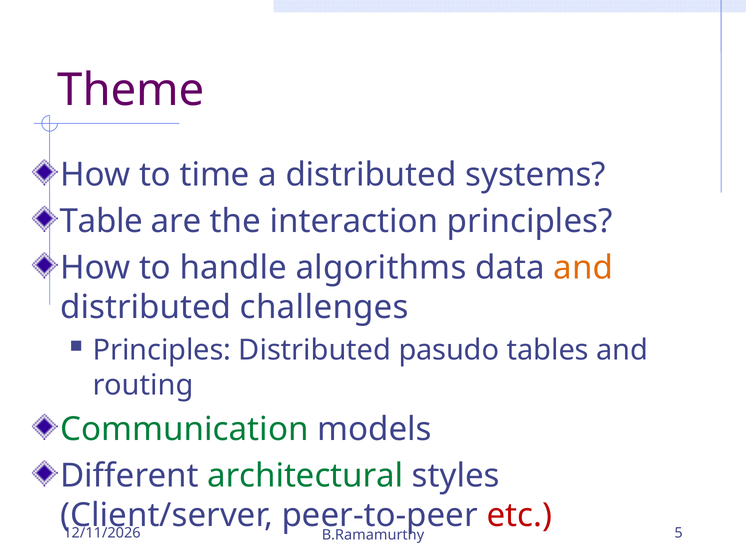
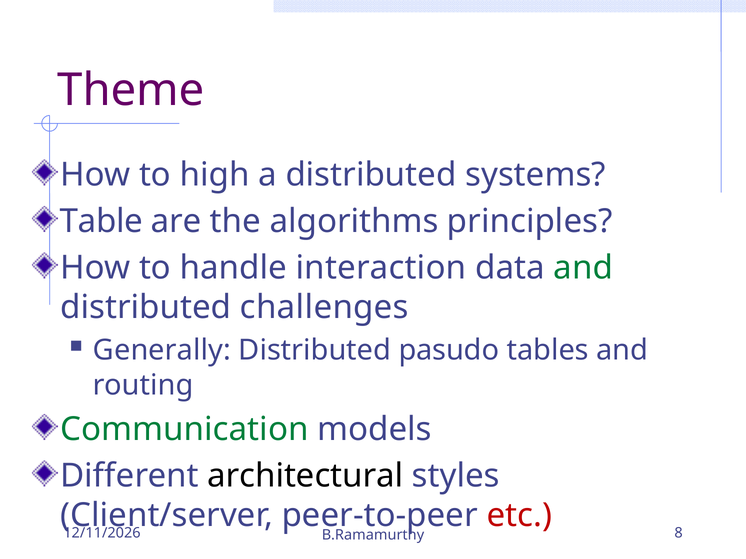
time: time -> high
interaction: interaction -> algorithms
algorithms: algorithms -> interaction
and at (583, 268) colour: orange -> green
Principles at (162, 351): Principles -> Generally
architectural colour: green -> black
5: 5 -> 8
